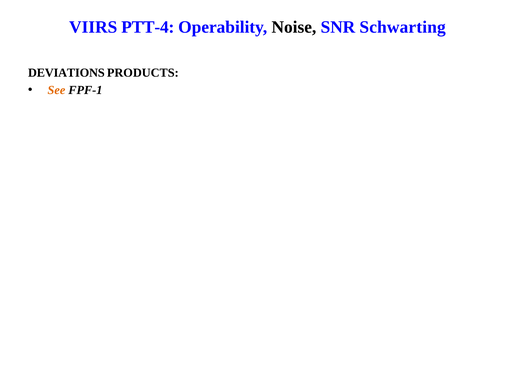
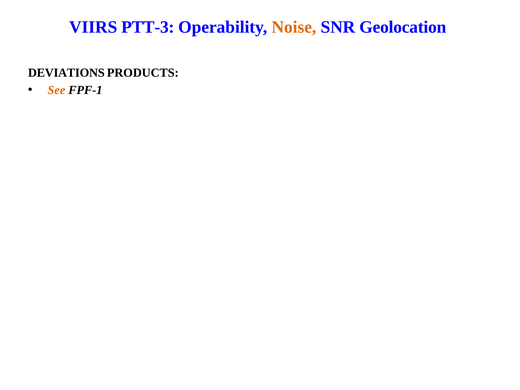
PTT-4: PTT-4 -> PTT-3
Noise colour: black -> orange
Schwarting: Schwarting -> Geolocation
